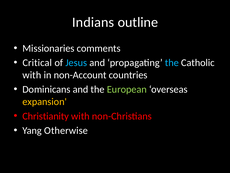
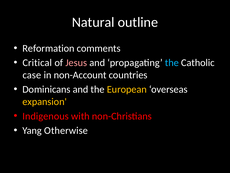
Indians: Indians -> Natural
Missionaries: Missionaries -> Reformation
Jesus colour: light blue -> pink
with at (32, 75): with -> case
European colour: light green -> yellow
Christianity: Christianity -> Indigenous
